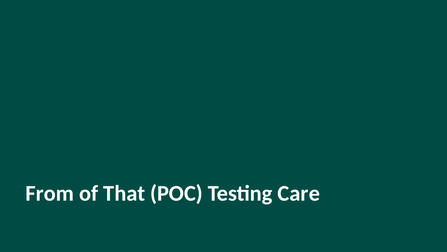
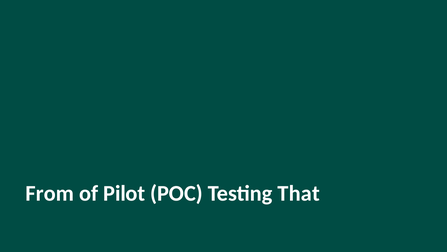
That: That -> Pilot
Care: Care -> That
